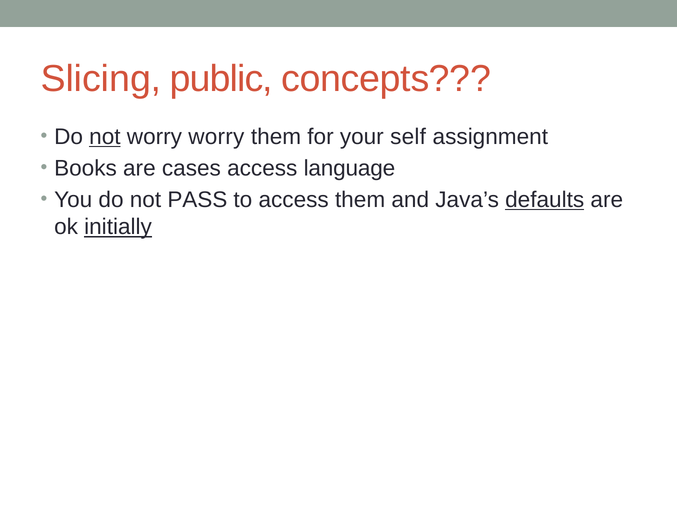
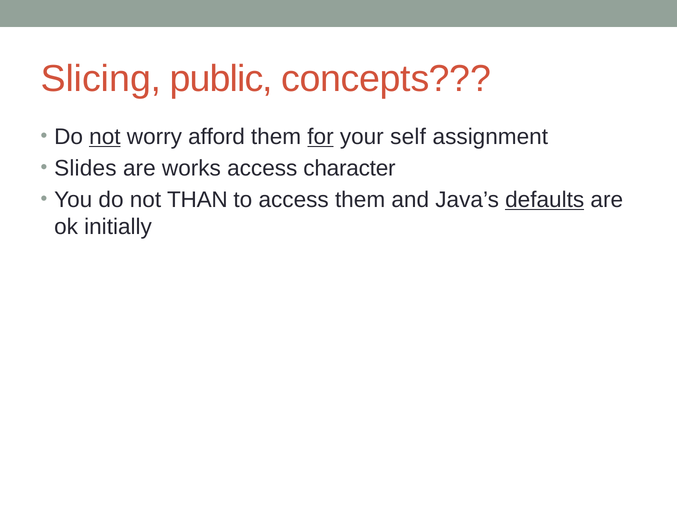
worry worry: worry -> afford
for underline: none -> present
Books: Books -> Slides
cases: cases -> works
language: language -> character
PASS: PASS -> THAN
initially underline: present -> none
